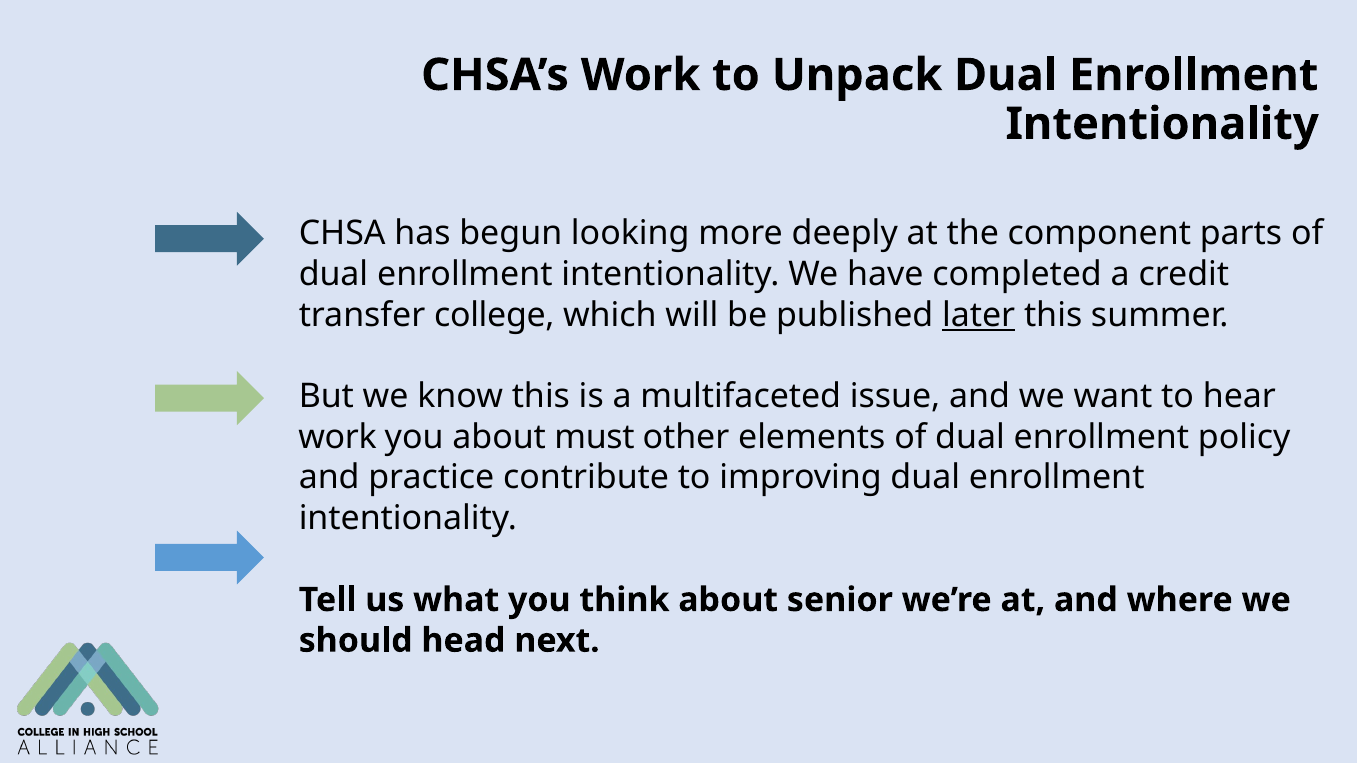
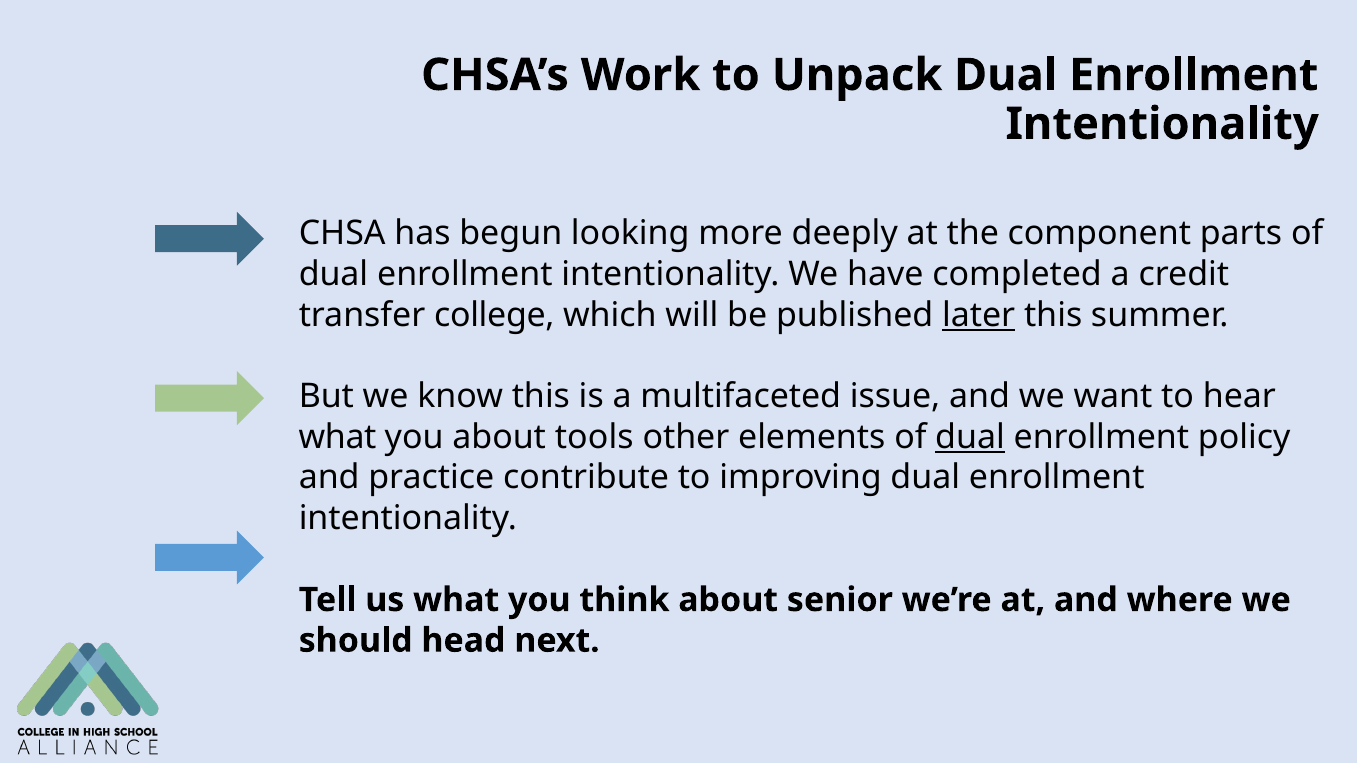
work at (338, 437): work -> what
must: must -> tools
dual at (970, 437) underline: none -> present
